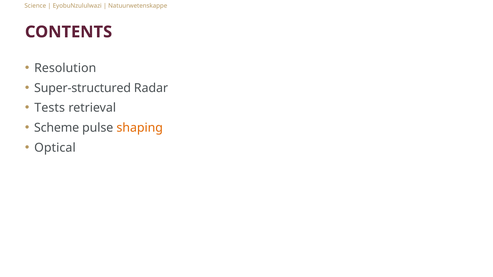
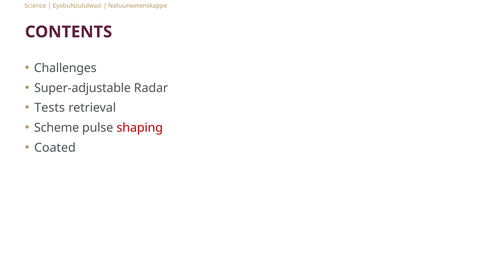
Resolution: Resolution -> Challenges
Super-structured: Super-structured -> Super-adjustable
shaping colour: orange -> red
Optical: Optical -> Coated
